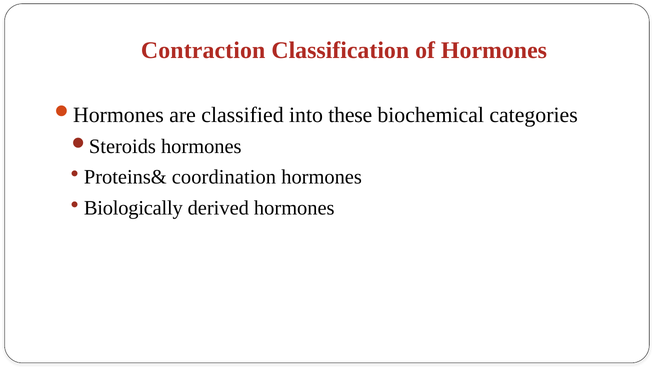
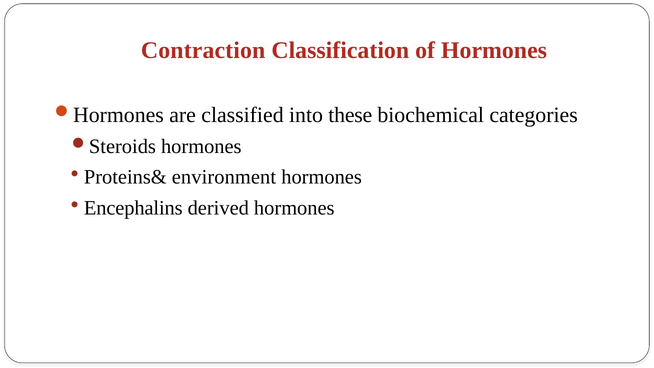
coordination: coordination -> environment
Biologically: Biologically -> Encephalins
